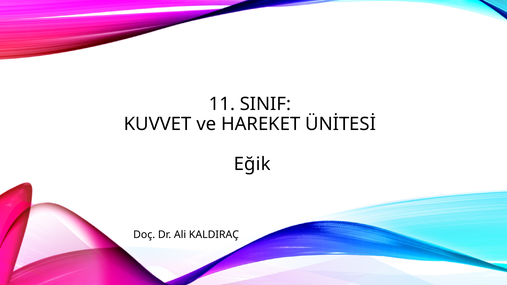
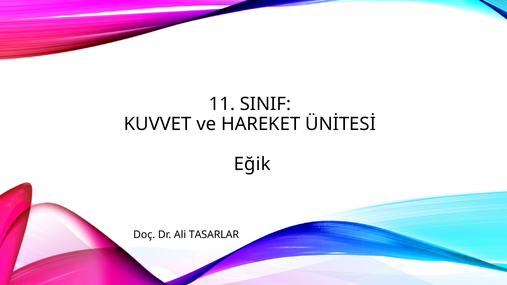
KALDIRAÇ: KALDIRAÇ -> TASARLAR
